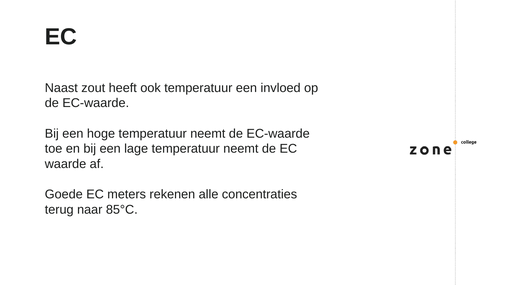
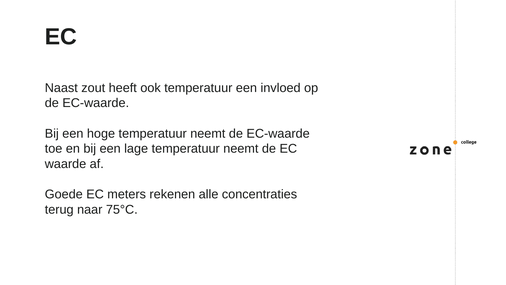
85°C: 85°C -> 75°C
